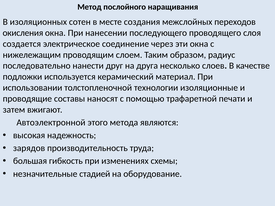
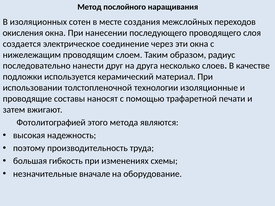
Автоэлектронной: Автоэлектронной -> Фотолитографией
зарядов: зарядов -> поэтому
стадией: стадией -> вначале
